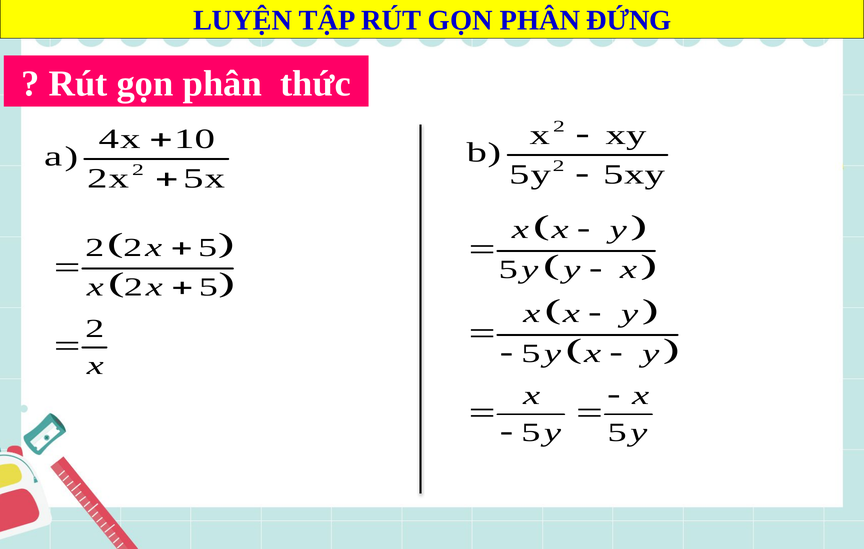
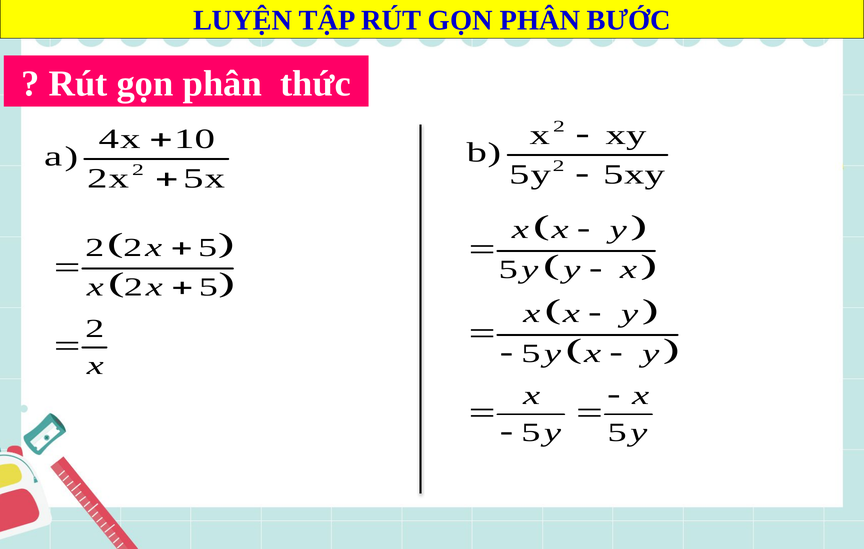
ĐỨNG: ĐỨNG -> BƯỚC
